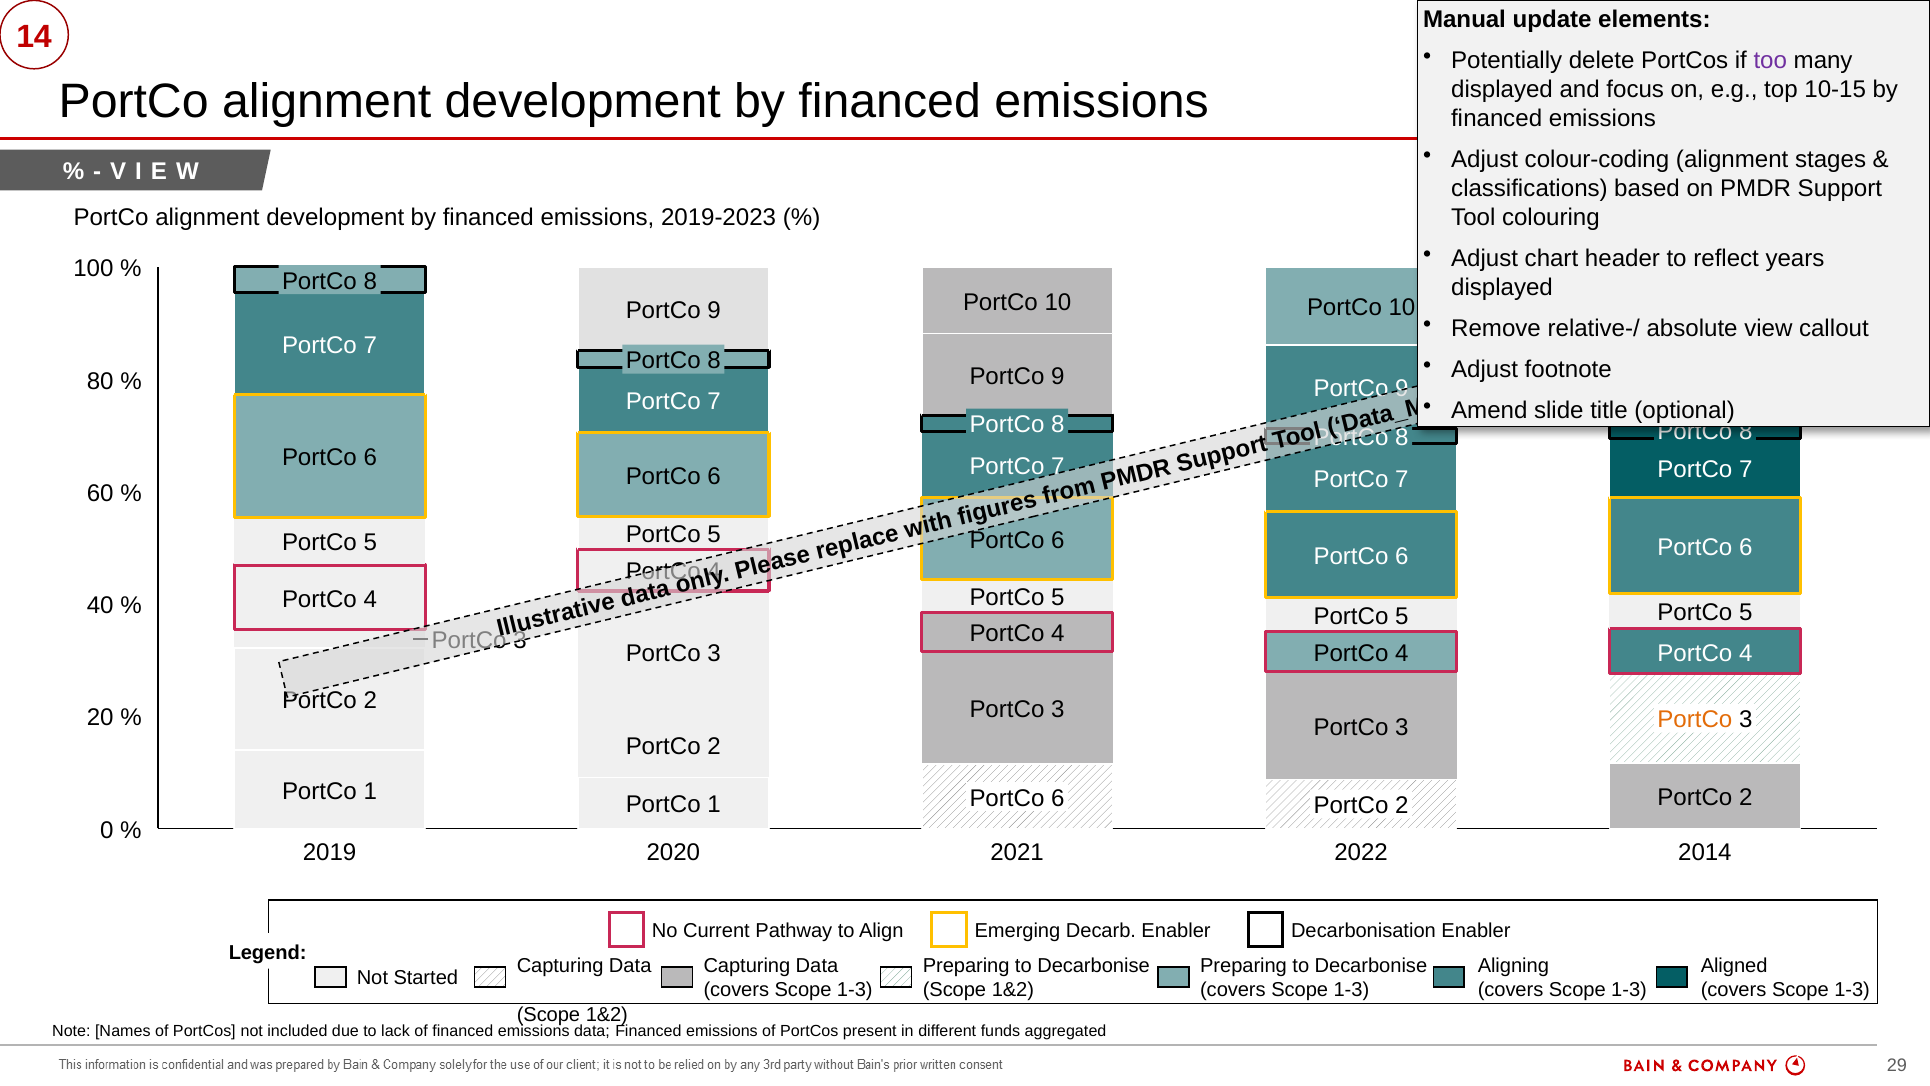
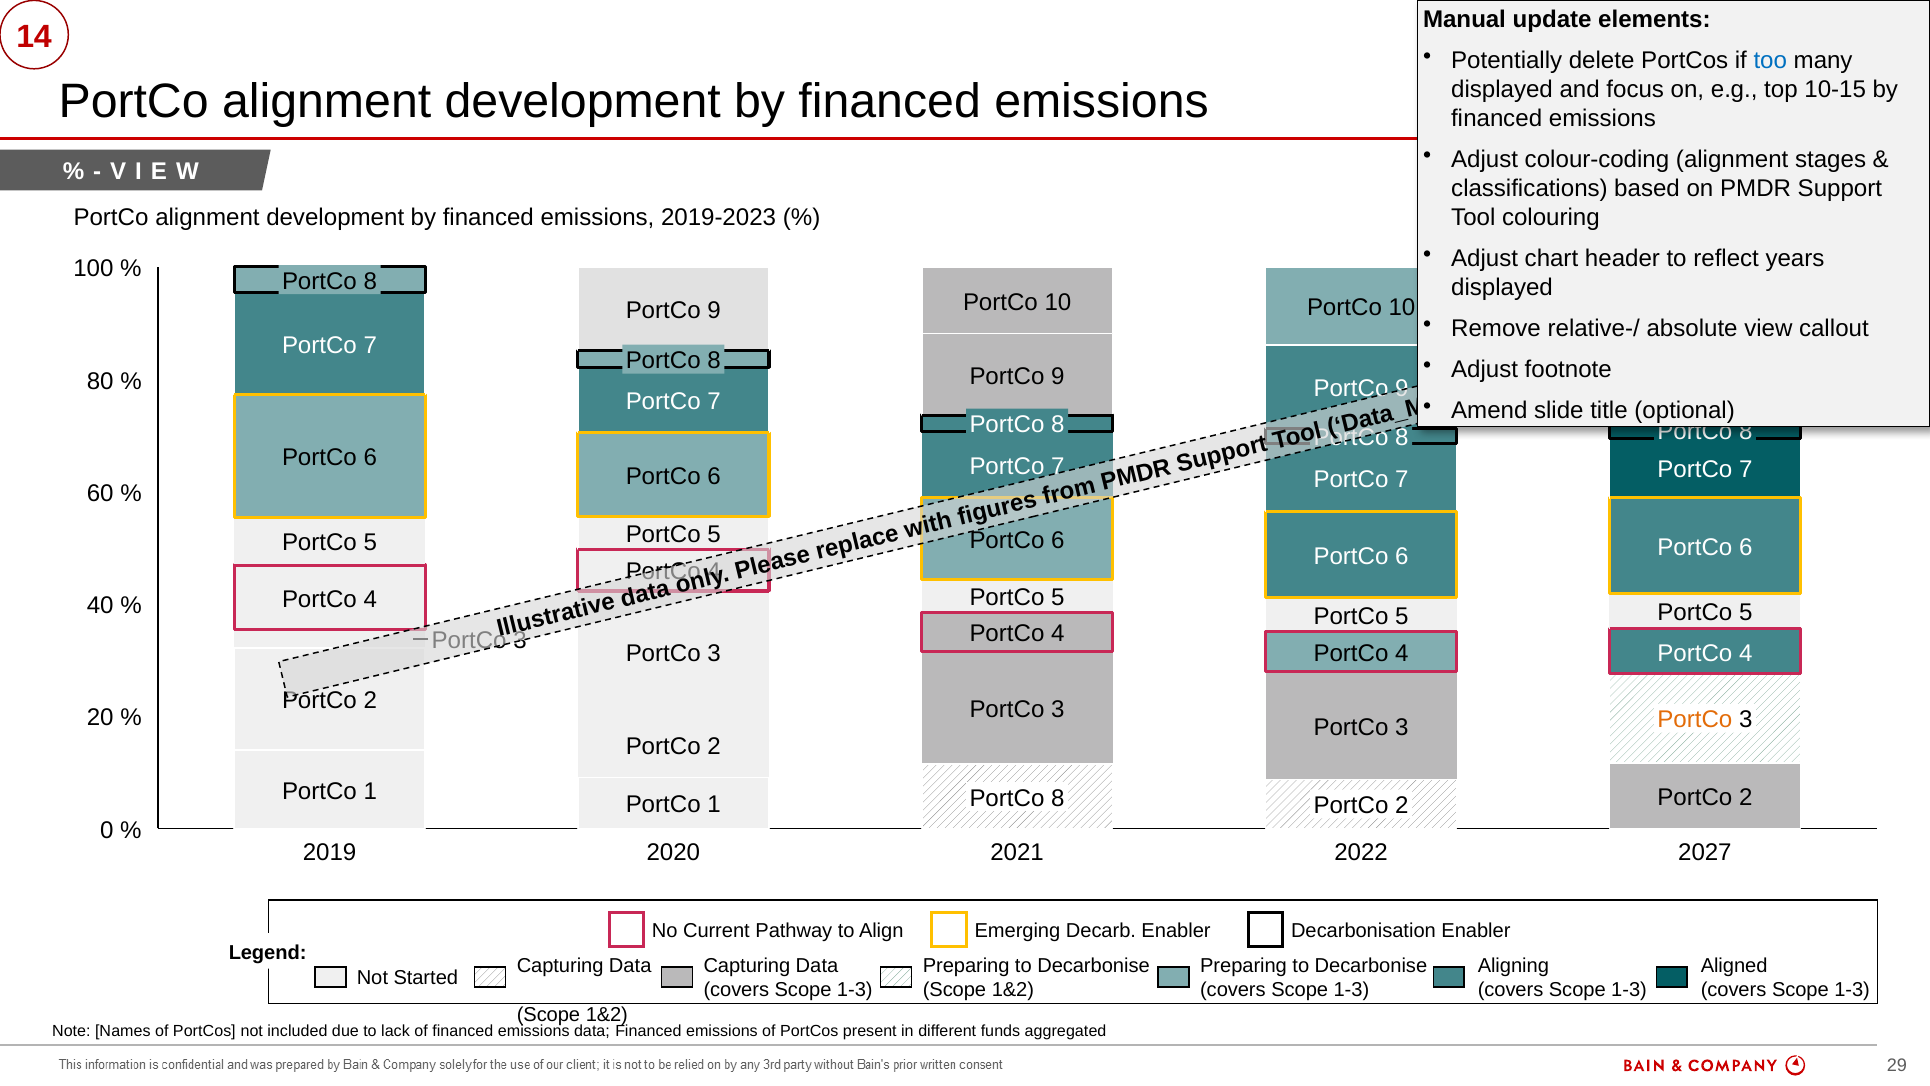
too colour: purple -> blue
1 PortCo 6: 6 -> 8
2014: 2014 -> 2027
